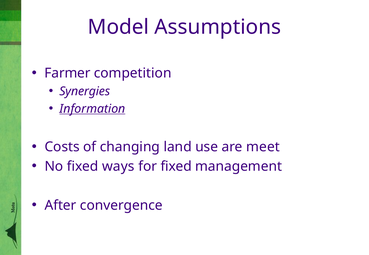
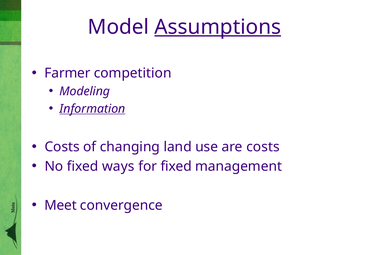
Assumptions underline: none -> present
Synergies: Synergies -> Modeling
are meet: meet -> costs
After: After -> Meet
